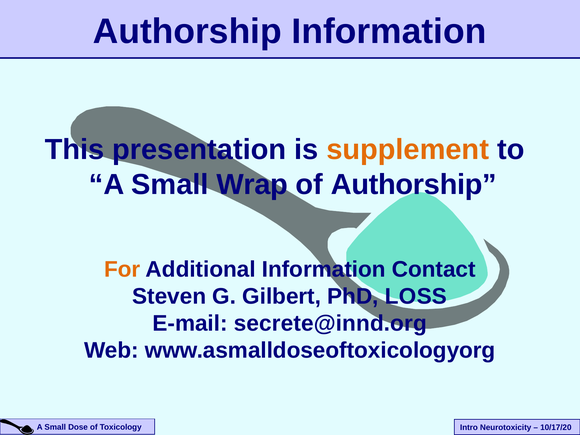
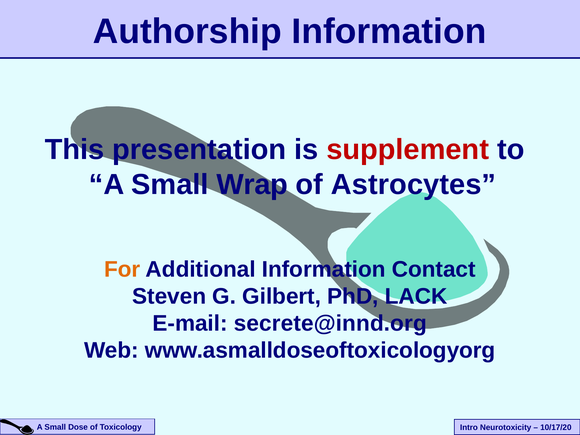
supplement colour: orange -> red
of Authorship: Authorship -> Astrocytes
LOSS: LOSS -> LACK
